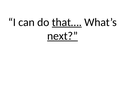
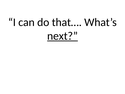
that… underline: present -> none
